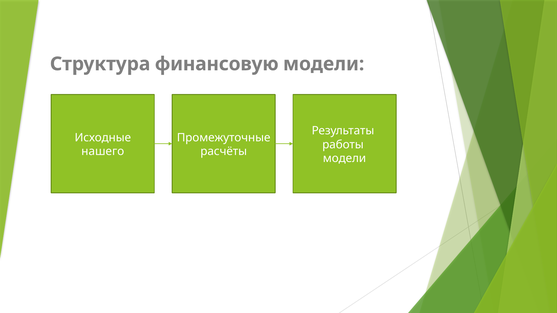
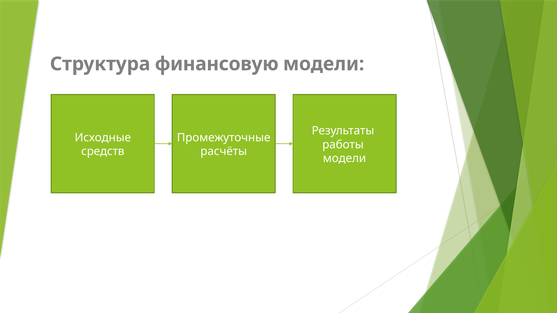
нашего: нашего -> средств
